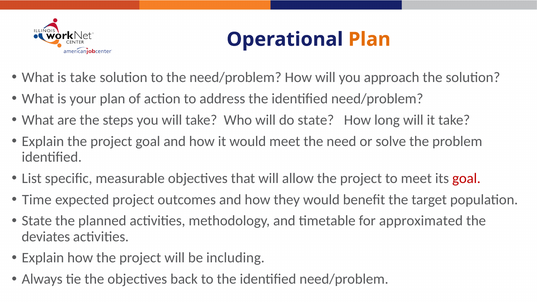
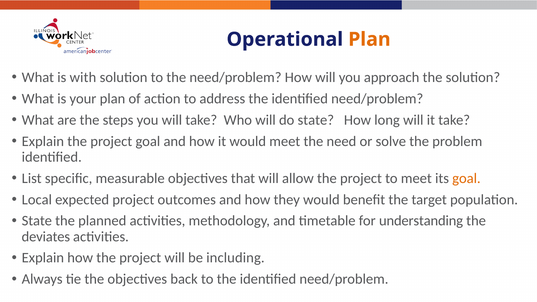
is take: take -> with
goal at (466, 178) colour: red -> orange
Time: Time -> Local
approximated: approximated -> understanding
